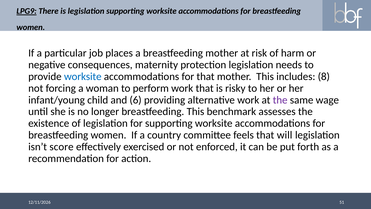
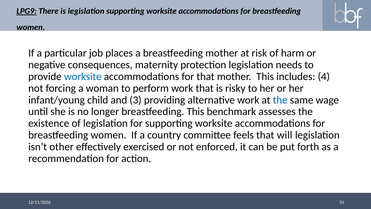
8: 8 -> 4
6: 6 -> 3
the at (280, 100) colour: purple -> blue
score: score -> other
